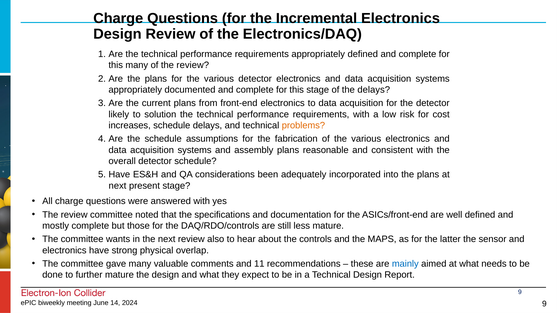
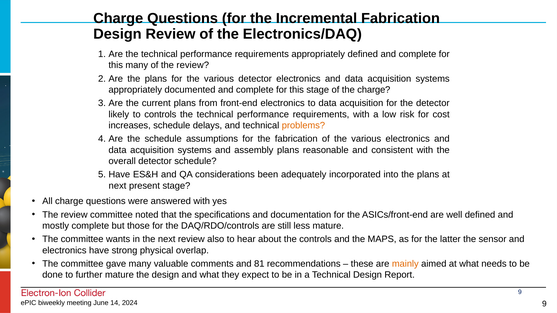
Incremental Electronics: Electronics -> Fabrication
the delays: delays -> charge
to solution: solution -> controls
11: 11 -> 81
mainly colour: blue -> orange
